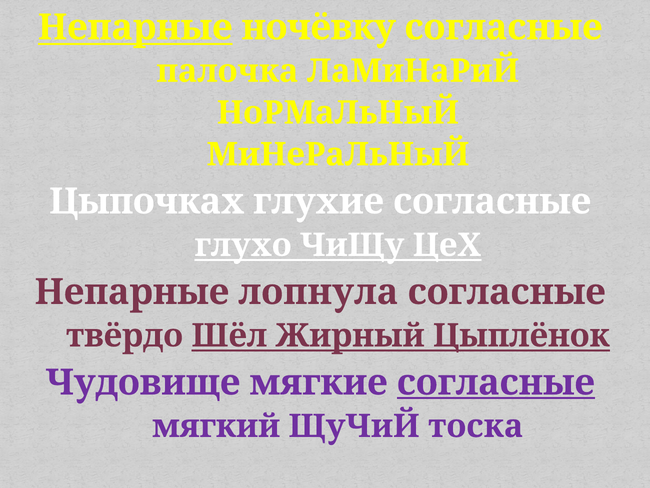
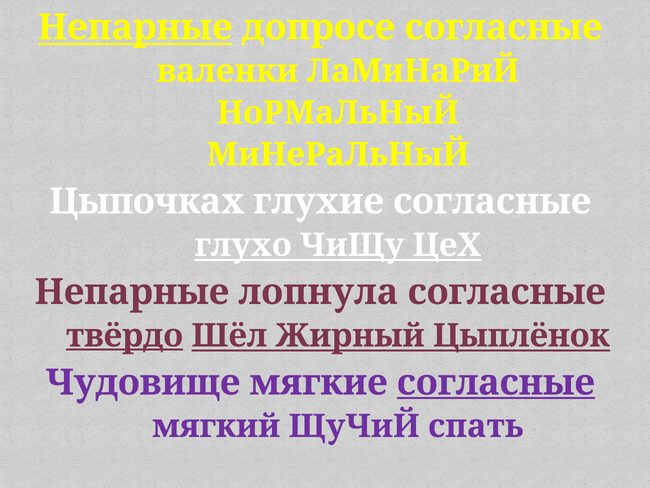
ночёвку: ночёвку -> допросе
палочка: палочка -> валенки
твёрдо underline: none -> present
тоска: тоска -> спать
